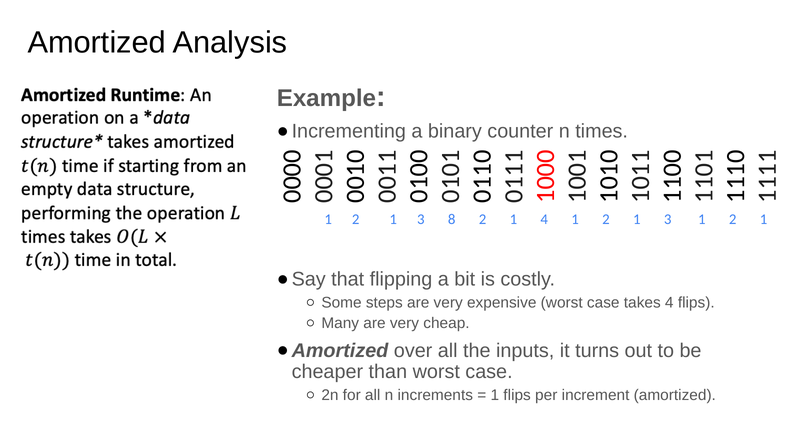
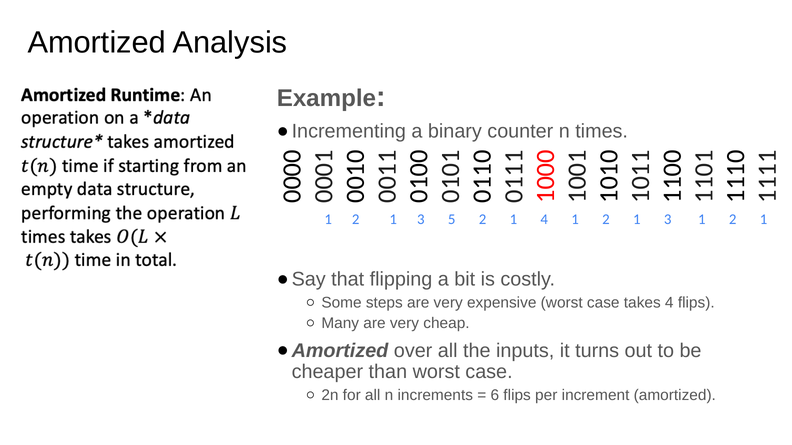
8: 8 -> 5
1 at (495, 396): 1 -> 6
